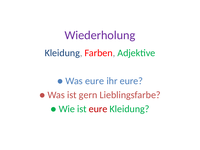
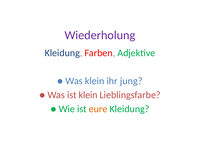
Was eure: eure -> klein
ihr eure: eure -> jung
ist gern: gern -> klein
eure at (98, 109) colour: red -> orange
